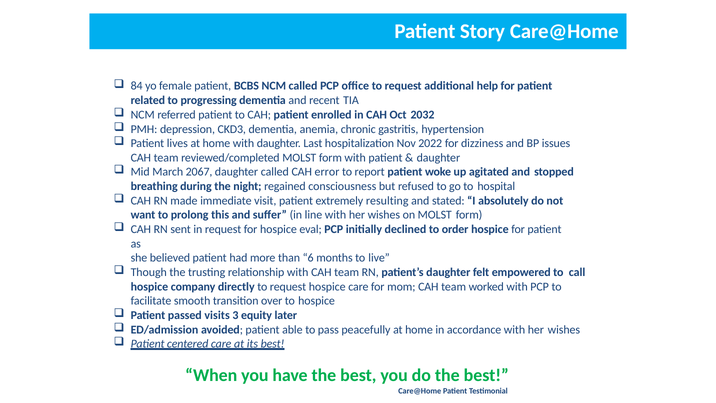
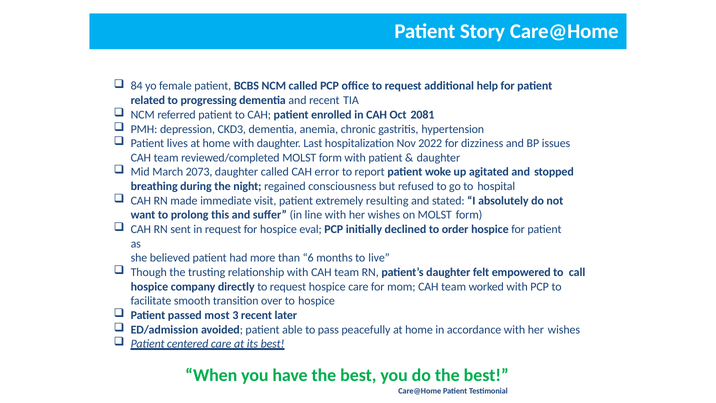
2032: 2032 -> 2081
2067: 2067 -> 2073
visits: visits -> most
3 equity: equity -> recent
